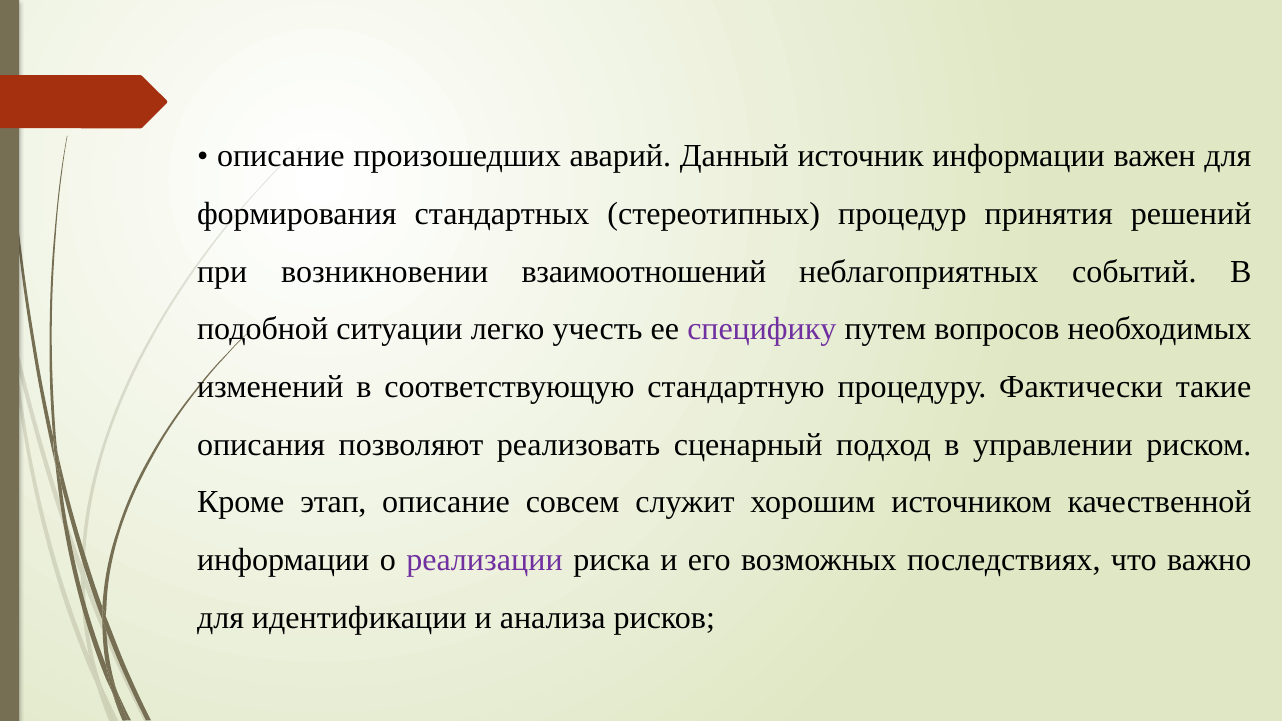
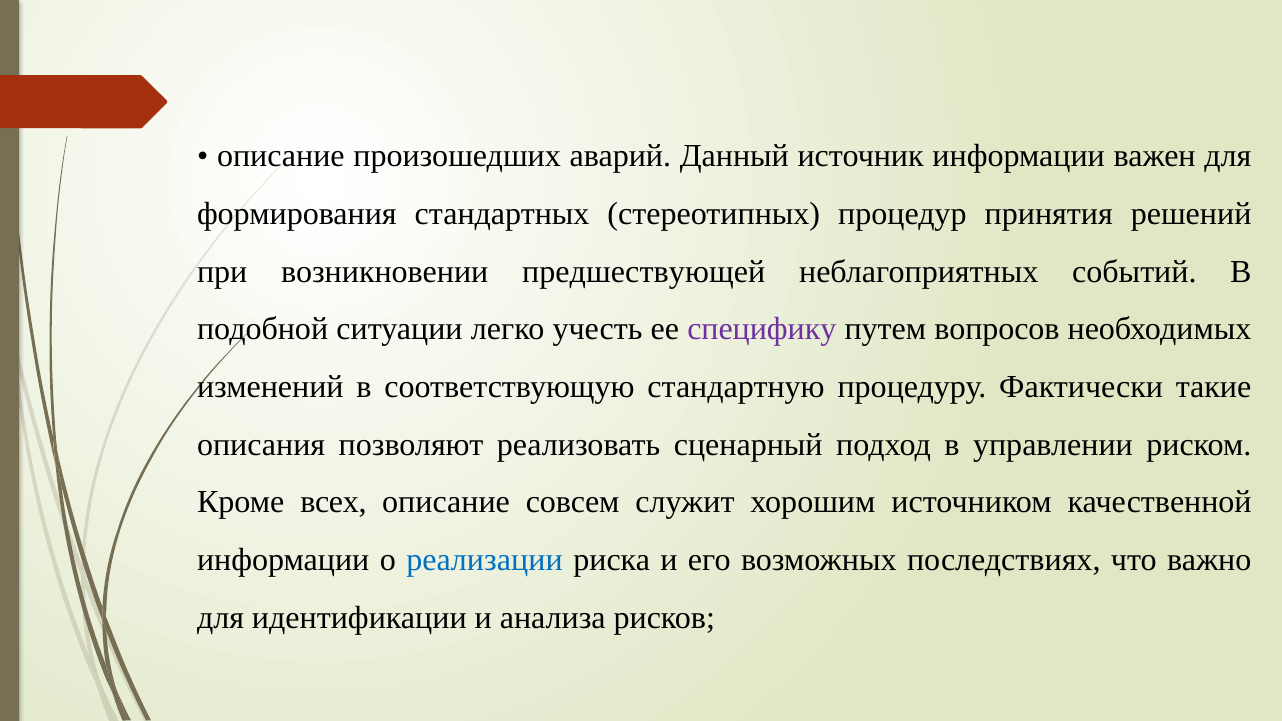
взаимоотношений: взаимоотношений -> предшествующей
этап: этап -> всех
реализации colour: purple -> blue
